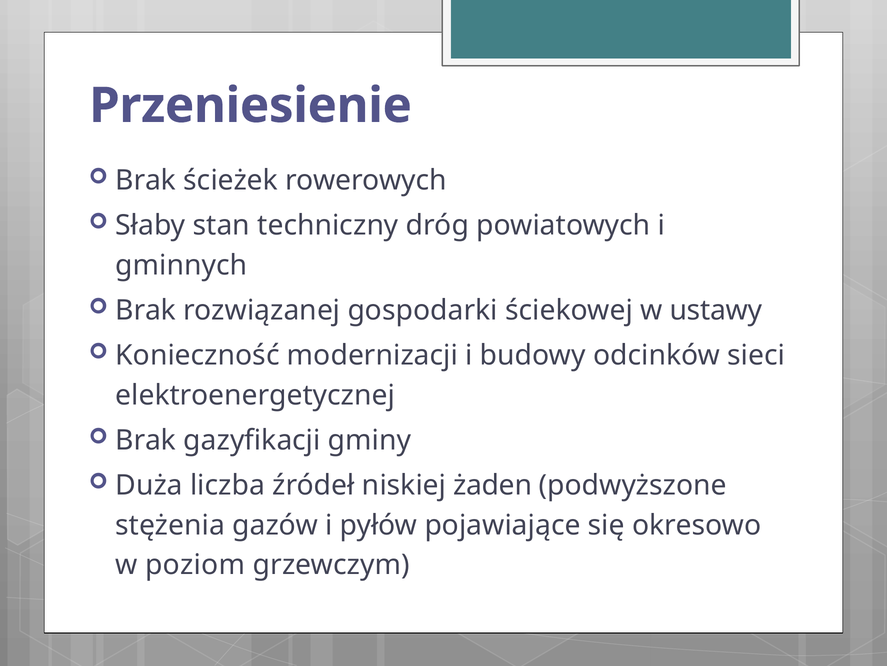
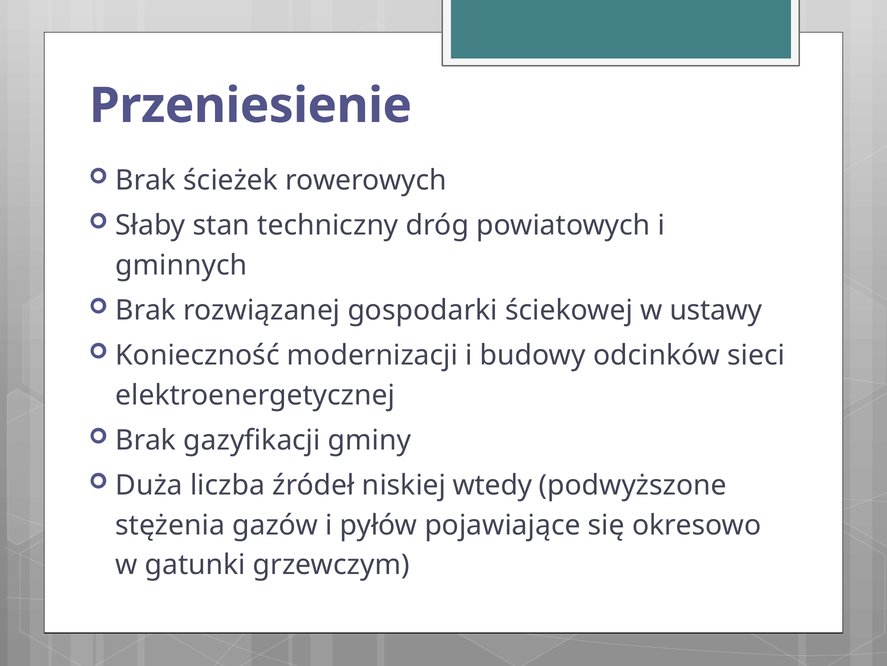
żaden: żaden -> wtedy
poziom: poziom -> gatunki
